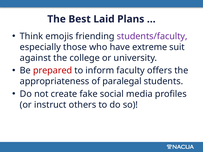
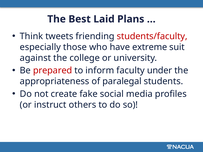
emojis: emojis -> tweets
students/faculty colour: purple -> red
offers: offers -> under
